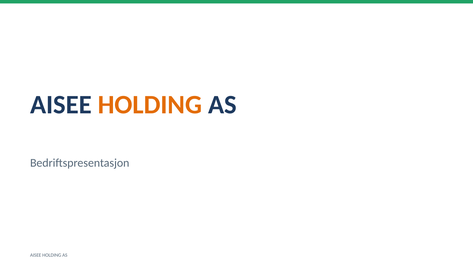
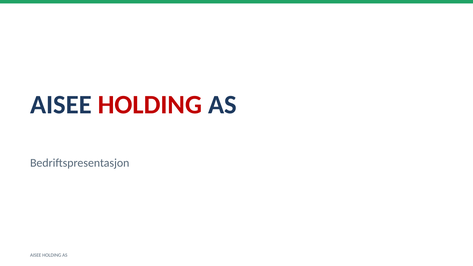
HOLDING at (150, 105) colour: orange -> red
